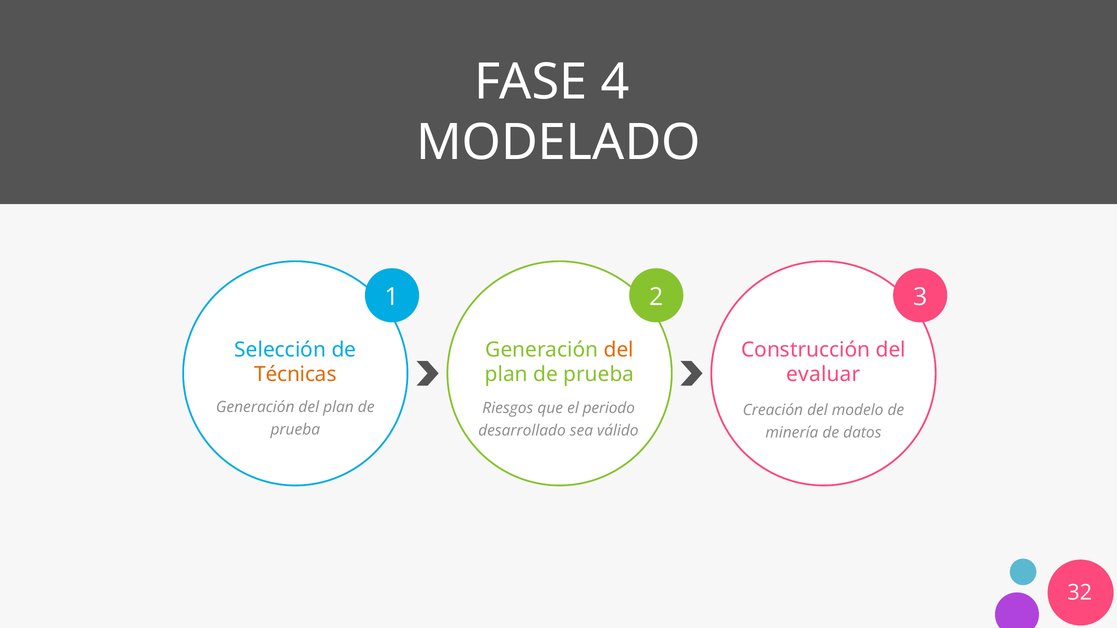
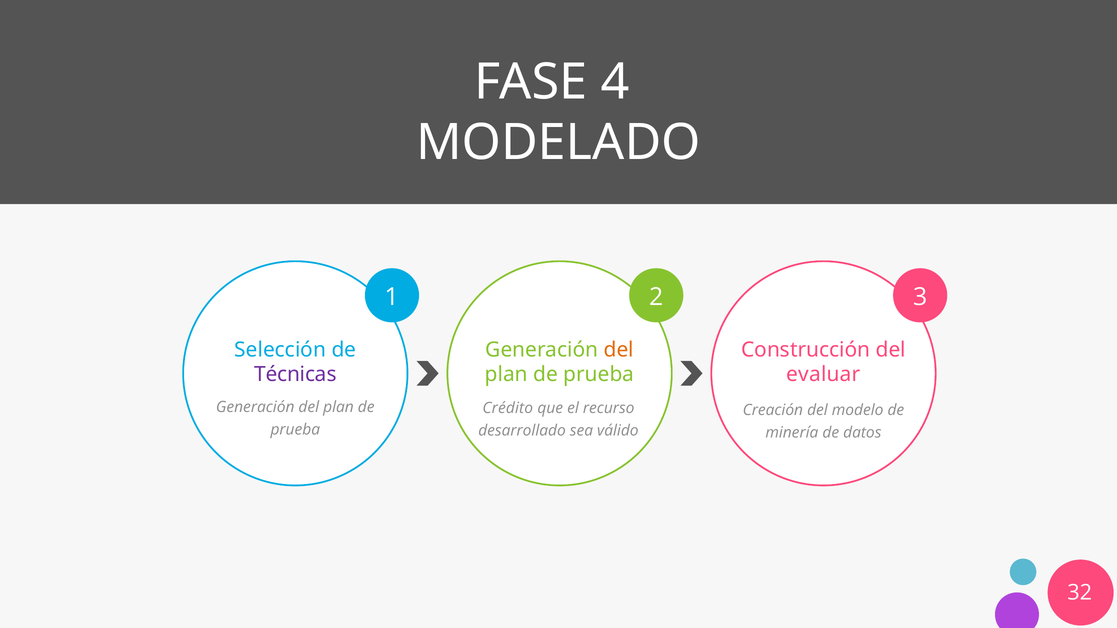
Técnicas colour: orange -> purple
Riesgos: Riesgos -> Crédito
periodo: periodo -> recurso
